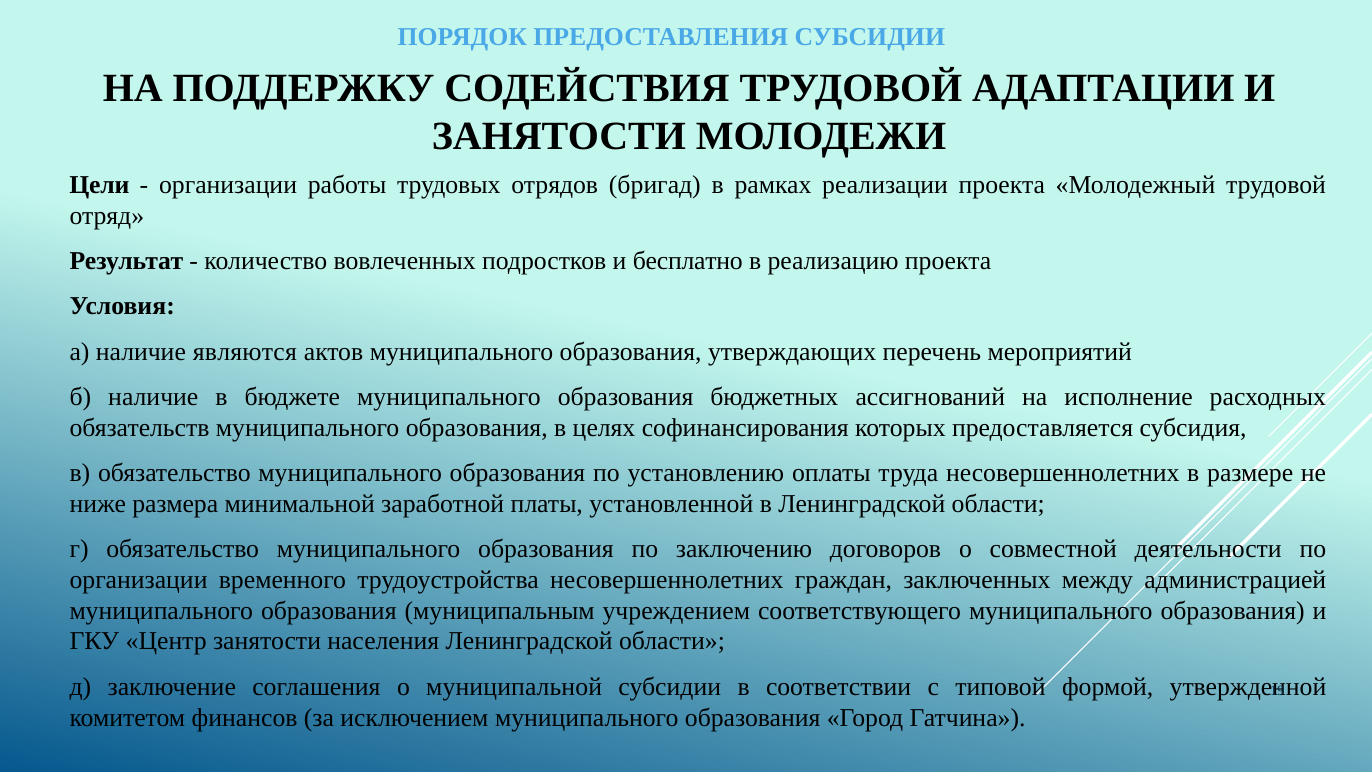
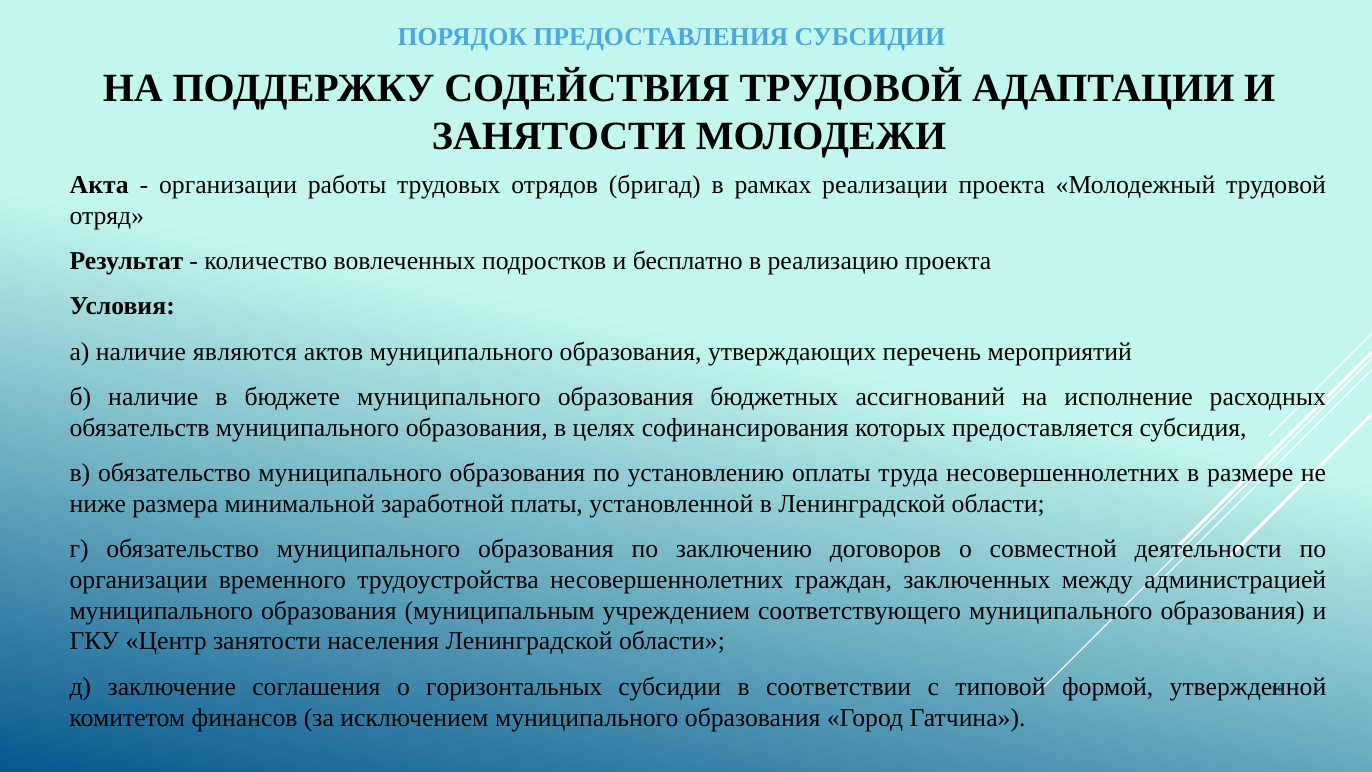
Цели: Цели -> Акта
муниципальной: муниципальной -> горизонтальных
